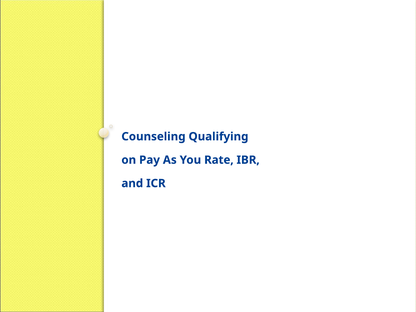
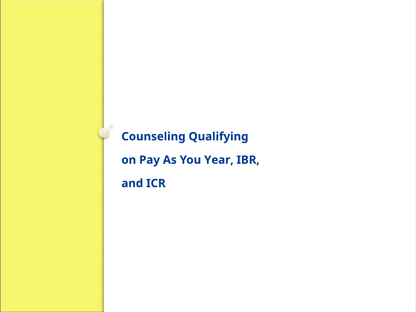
Rate: Rate -> Year
